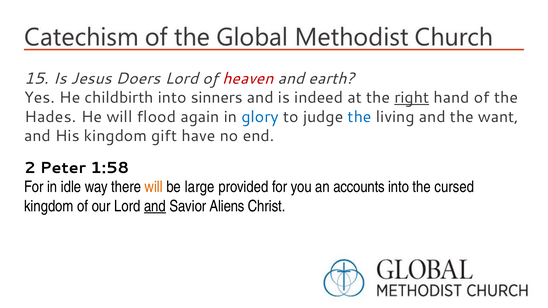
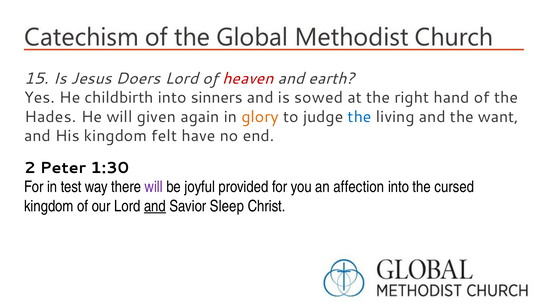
indeed: indeed -> sowed
right underline: present -> none
flood: flood -> given
glory colour: blue -> orange
gift: gift -> felt
1:58: 1:58 -> 1:30
idle: idle -> test
will at (154, 187) colour: orange -> purple
large: large -> joyful
accounts: accounts -> affection
Aliens: Aliens -> Sleep
